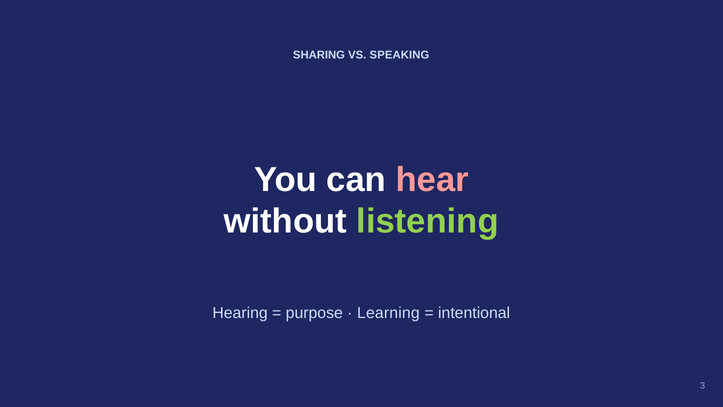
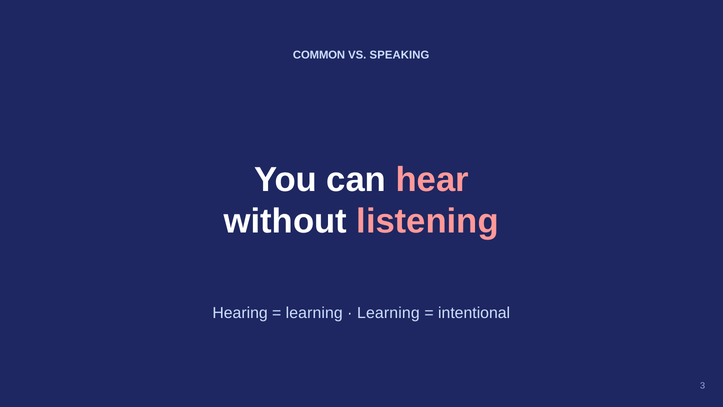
SHARING: SHARING -> COMMON
listening colour: light green -> pink
purpose at (314, 313): purpose -> learning
